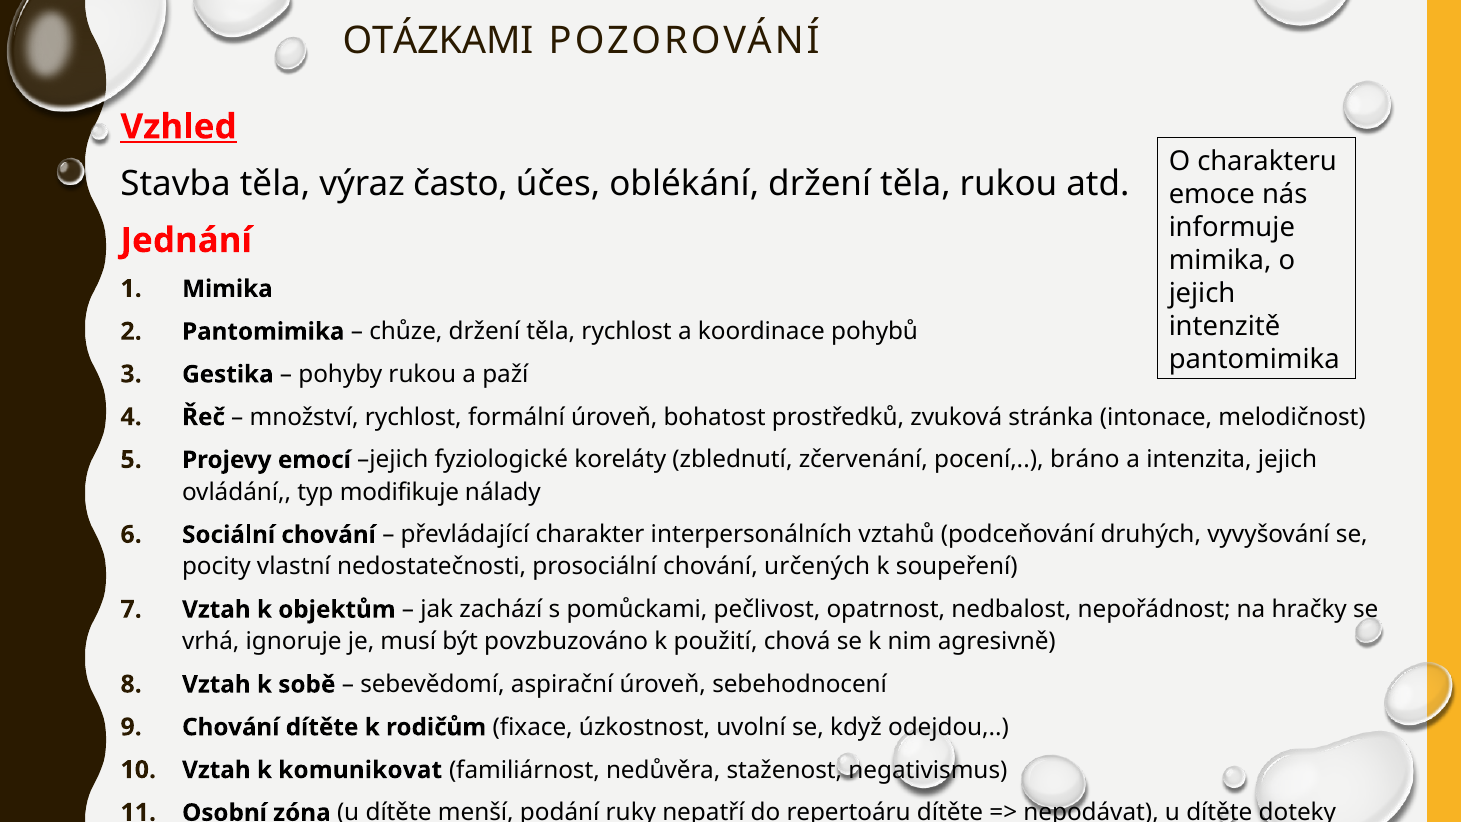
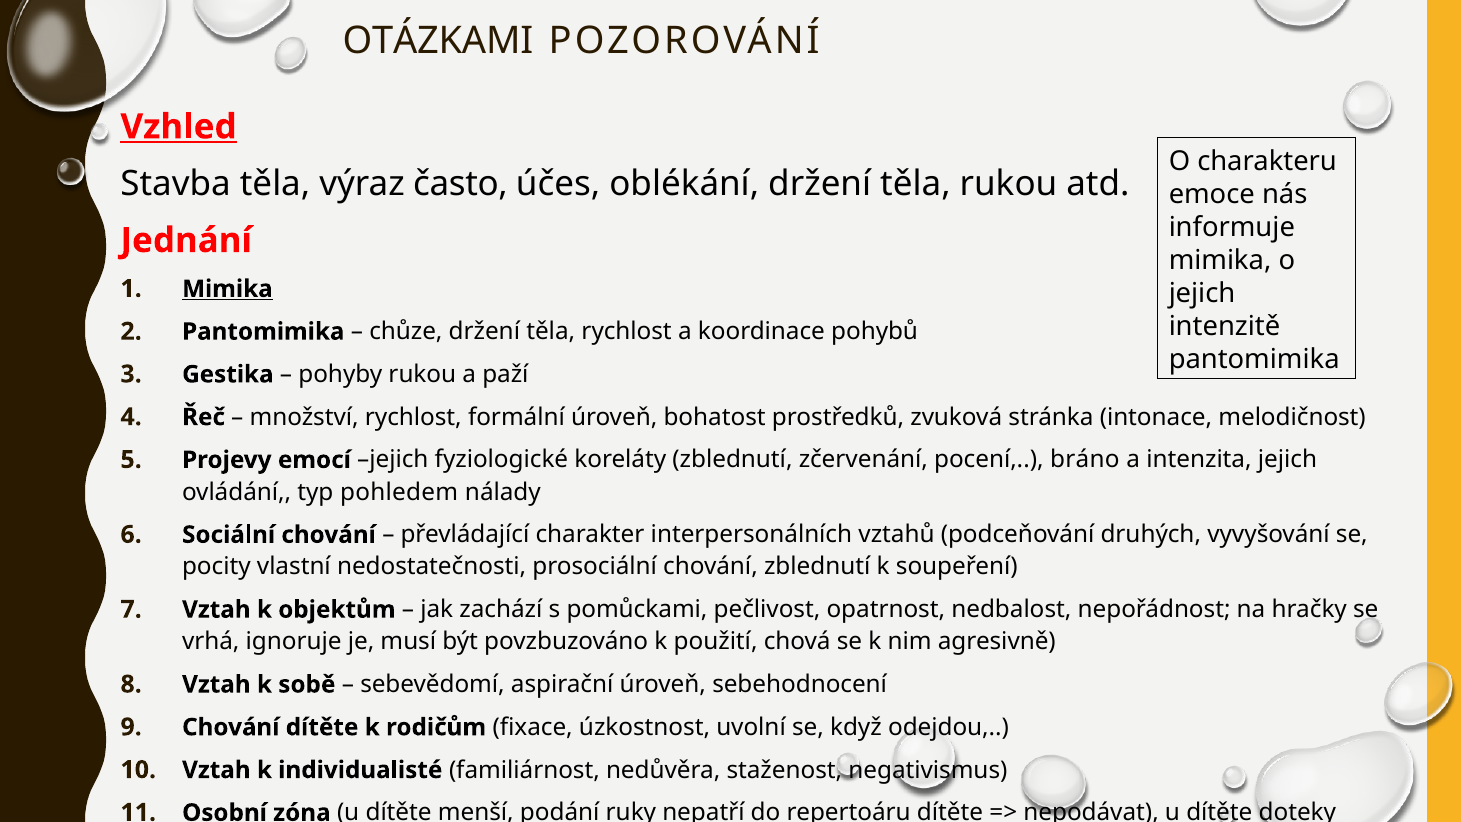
Mimika at (227, 289) underline: none -> present
modifikuje: modifikuje -> pohledem
chování určených: určených -> zblednutí
komunikovat: komunikovat -> individualisté
